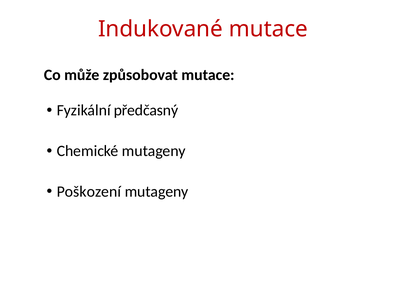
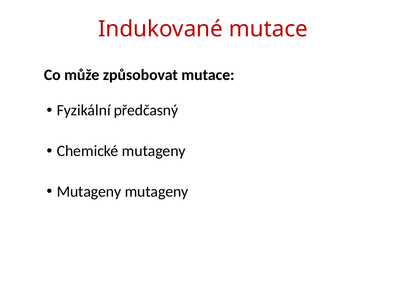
Poškození at (89, 192): Poškození -> Mutageny
